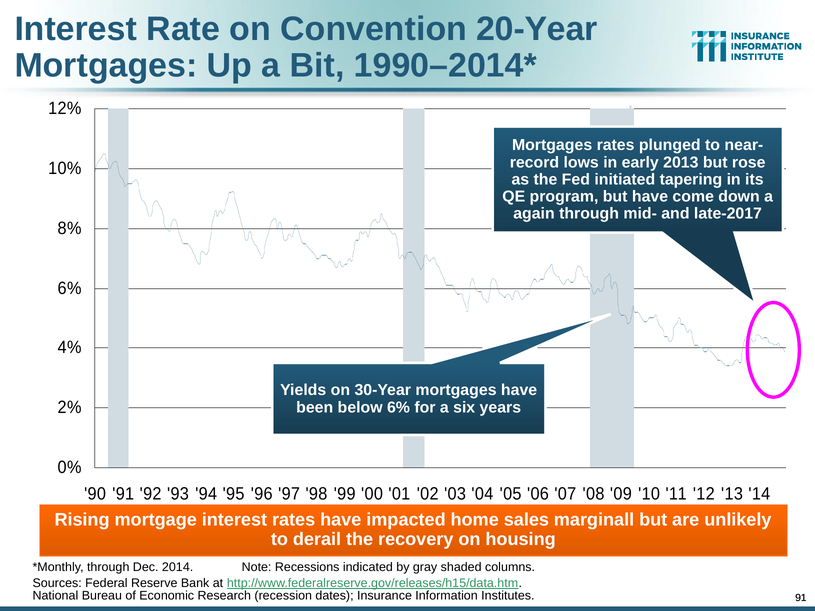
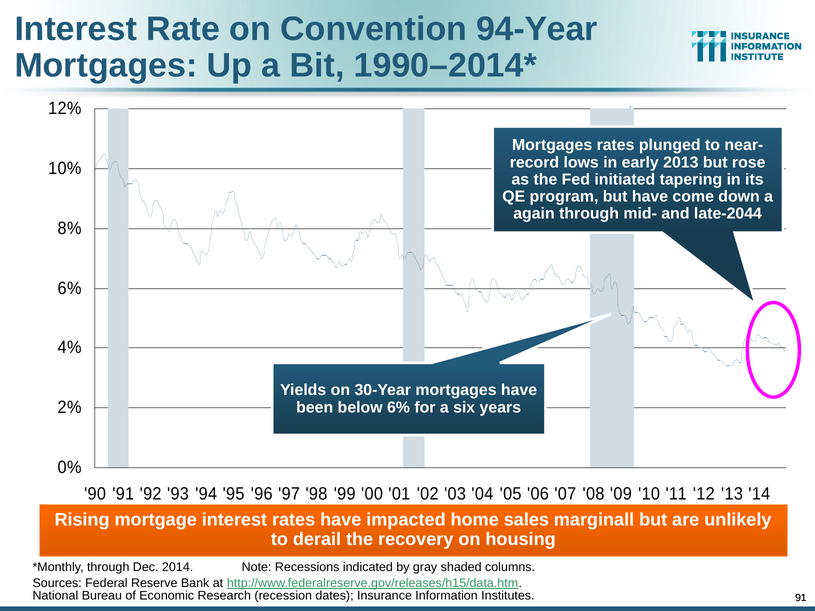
20-Year: 20-Year -> 94-Year
late-2017: late-2017 -> late-2044
